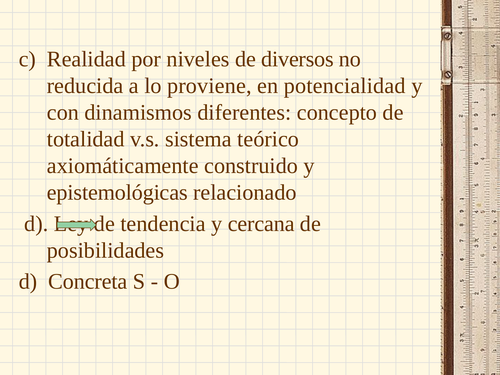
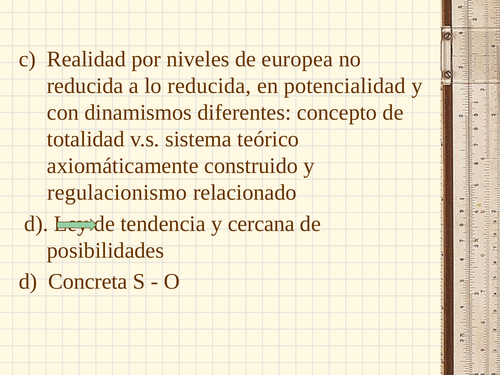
diversos: diversos -> europea
lo proviene: proviene -> reducida
epistemológicas: epistemológicas -> regulacionismo
